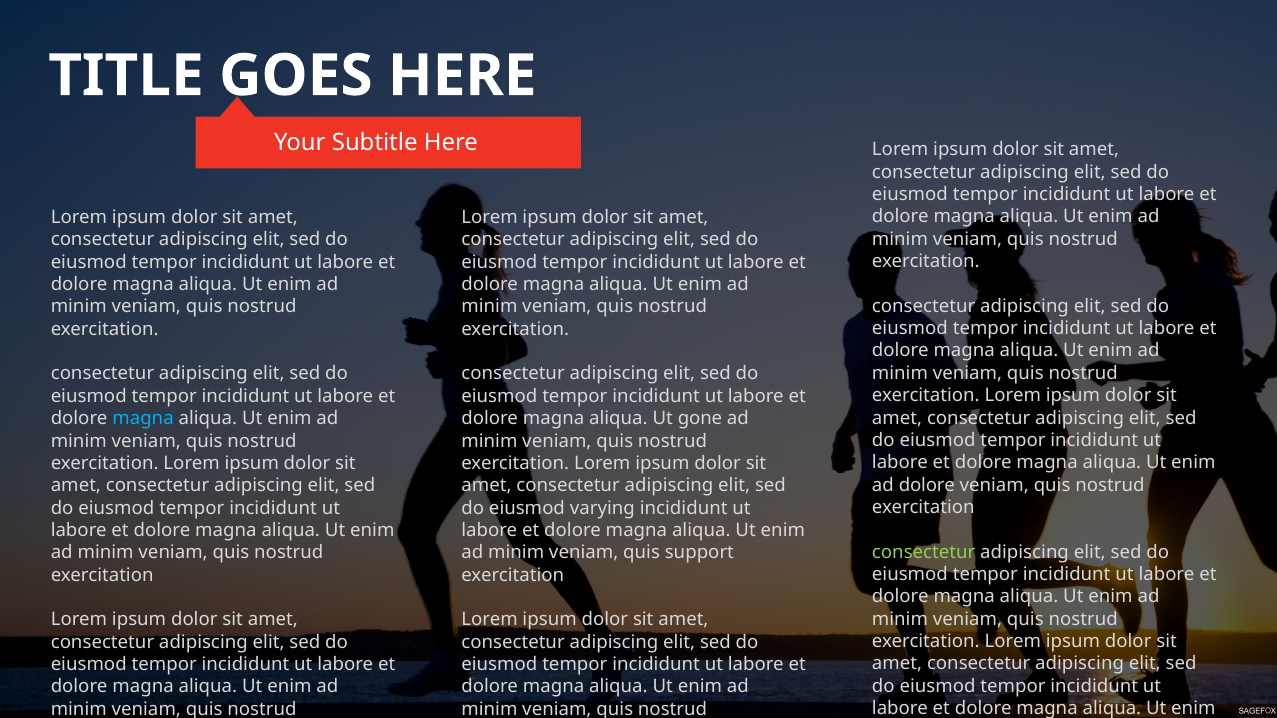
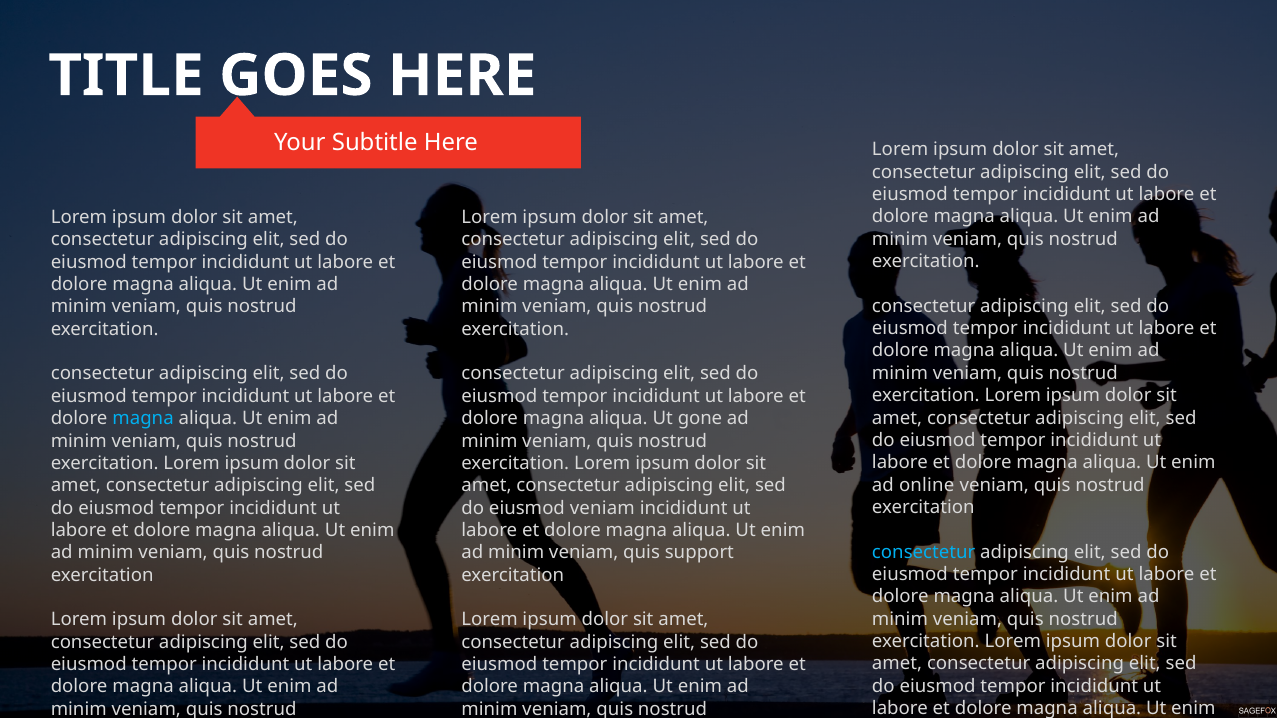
ad dolore: dolore -> online
eiusmod varying: varying -> veniam
consectetur at (924, 552) colour: light green -> light blue
